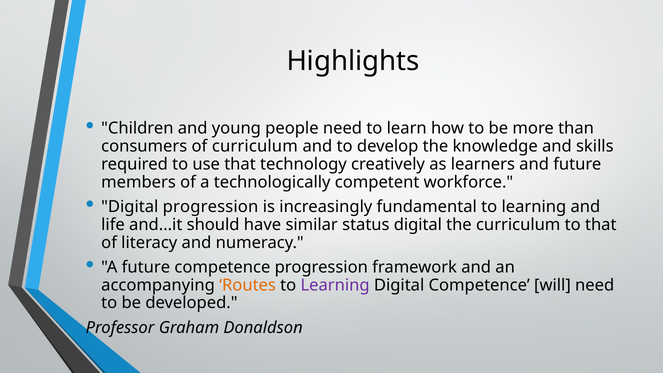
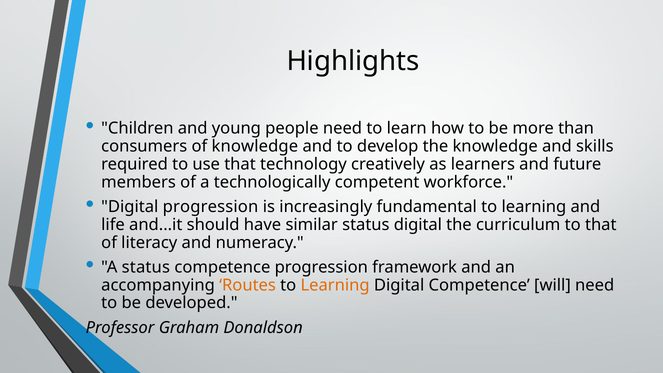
of curriculum: curriculum -> knowledge
A future: future -> status
Learning at (335, 285) colour: purple -> orange
